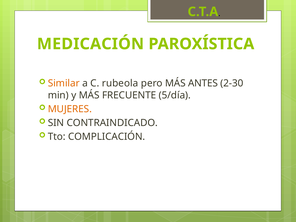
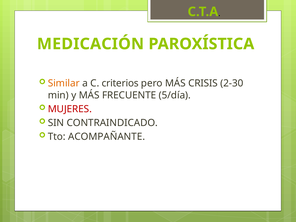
rubeola: rubeola -> criterios
ANTES: ANTES -> CRISIS
MUJERES colour: orange -> red
COMPLICACIÓN: COMPLICACIÓN -> ACOMPAÑANTE
